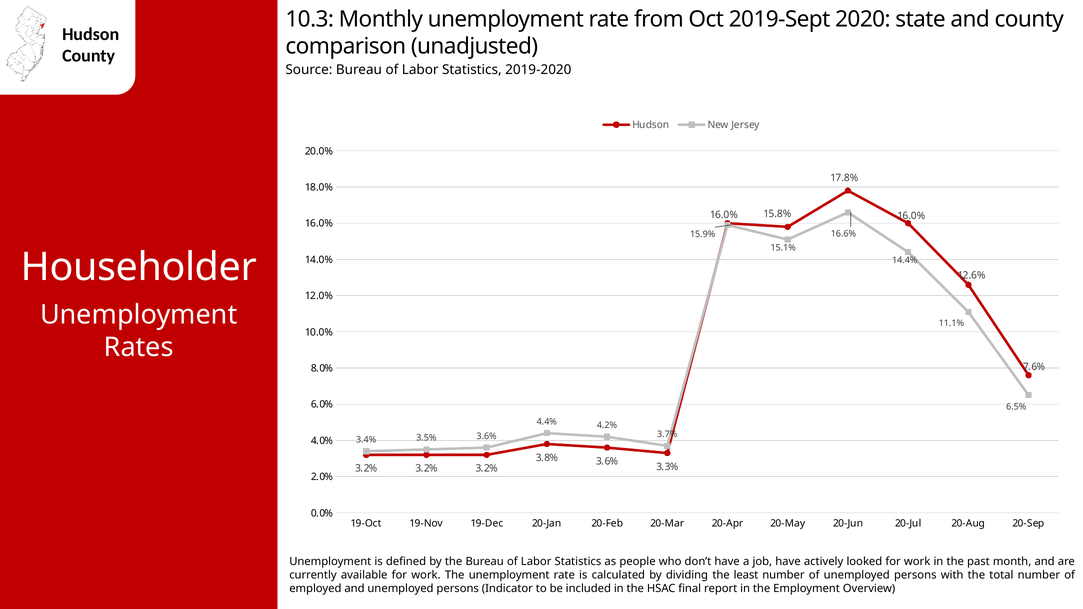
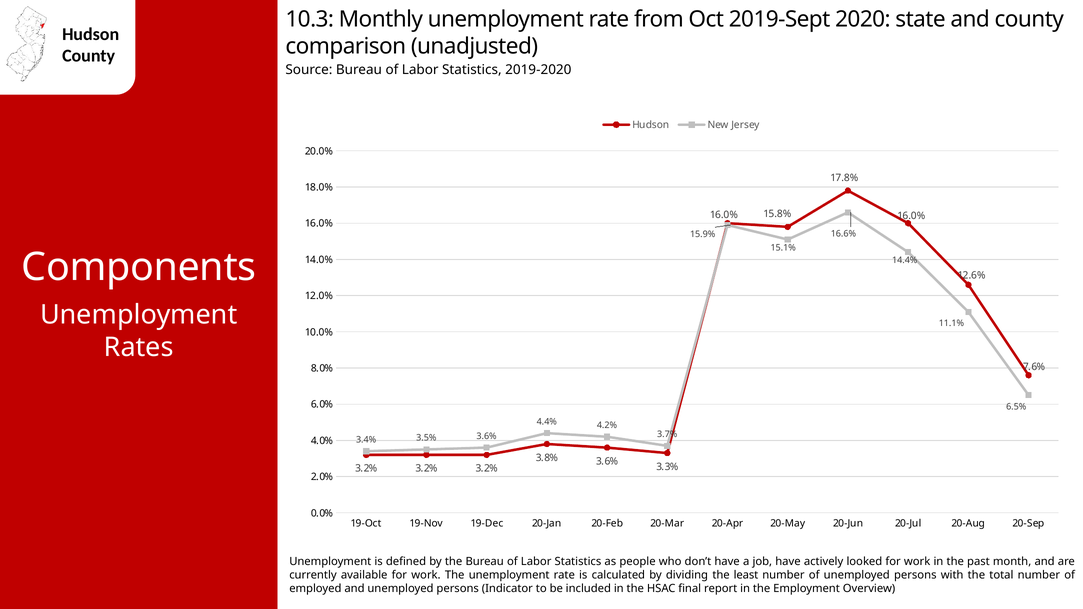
Householder: Householder -> Components
